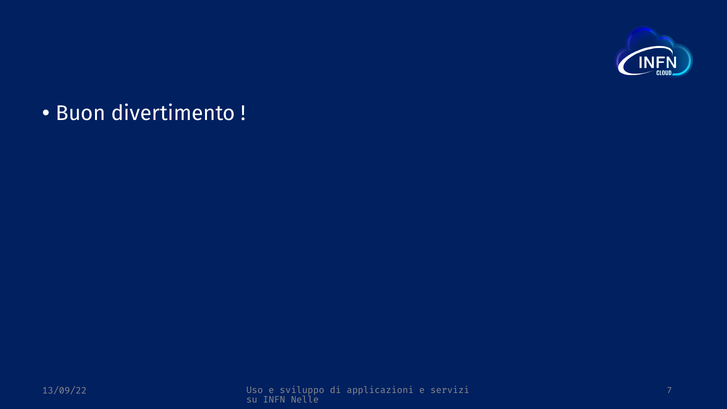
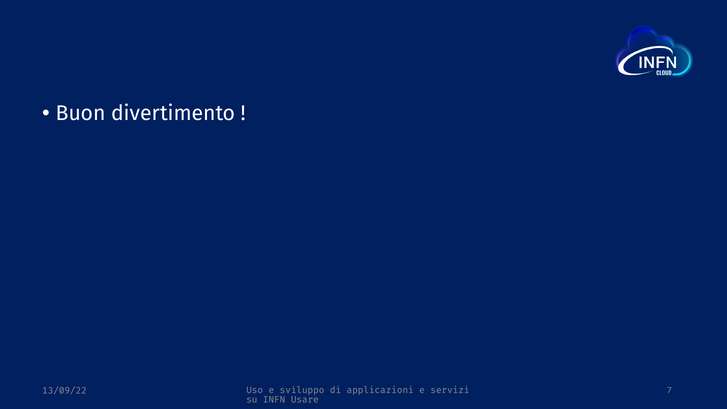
Nelle: Nelle -> Usare
